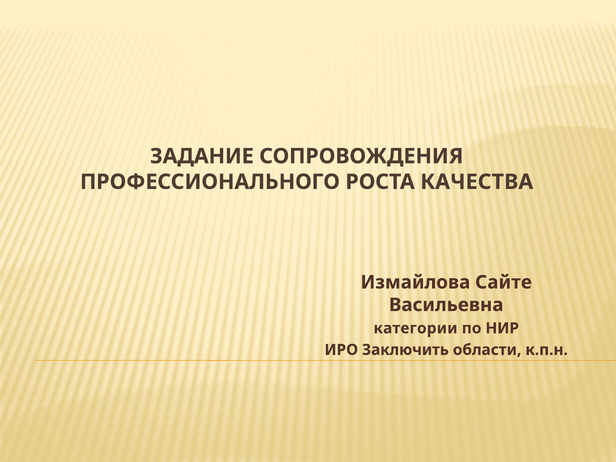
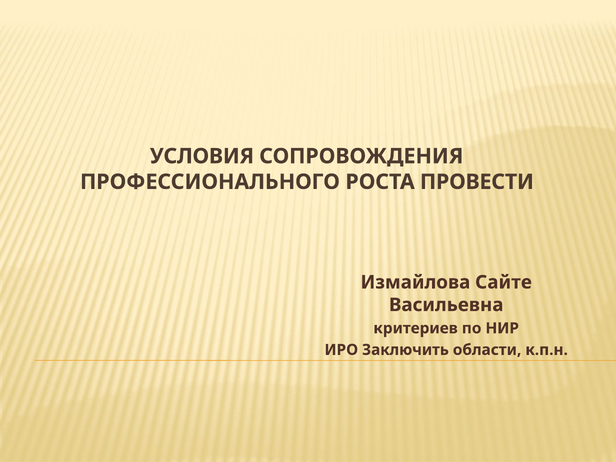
ЗАДАНИЕ: ЗАДАНИЕ -> УСЛОВИЯ
КАЧЕСТВА: КАЧЕСТВА -> ПРОВЕСТИ
категории: категории -> критериев
